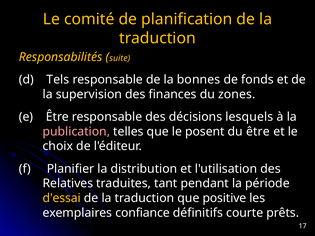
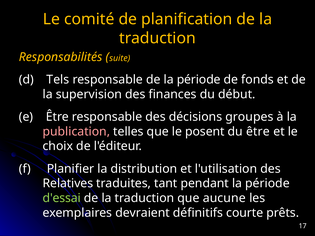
de la bonnes: bonnes -> période
zones: zones -> début
lesquels: lesquels -> groupes
d'essai colour: yellow -> light green
positive: positive -> aucune
confiance: confiance -> devraient
